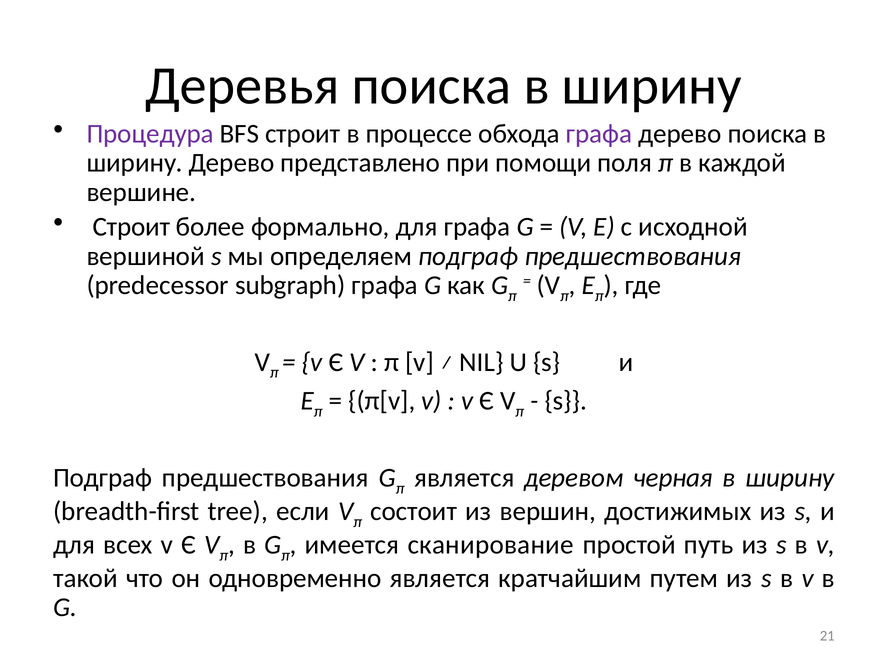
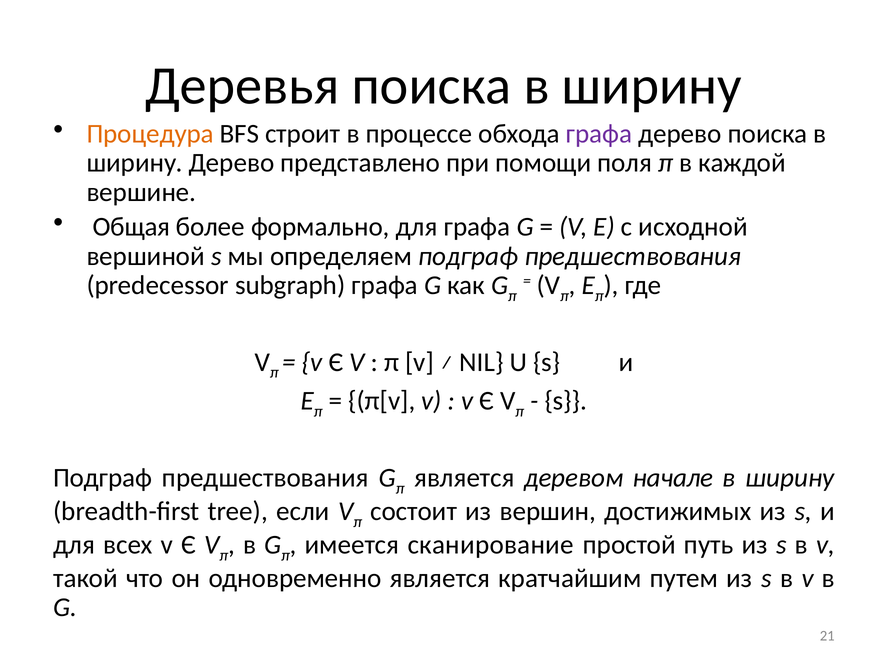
Процедура colour: purple -> orange
Строит at (131, 227): Строит -> Общая
черная: черная -> начале
